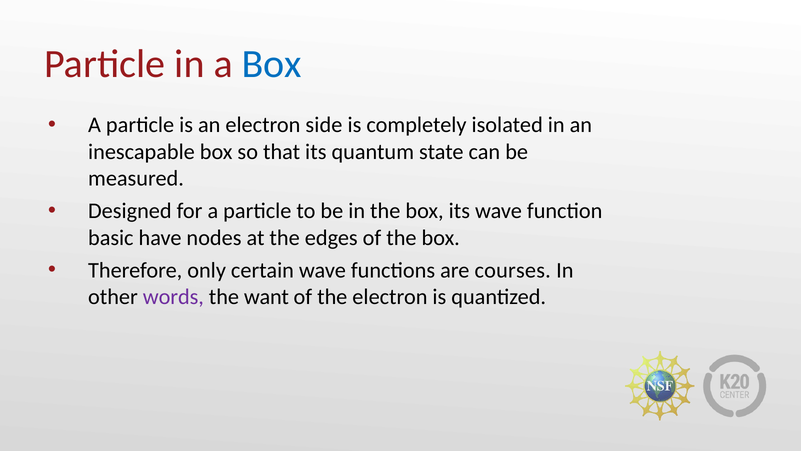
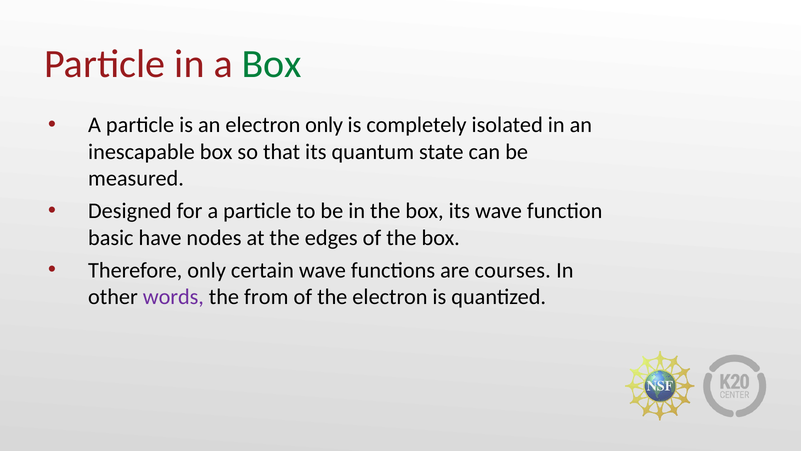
Box at (272, 64) colour: blue -> green
electron side: side -> only
want: want -> from
